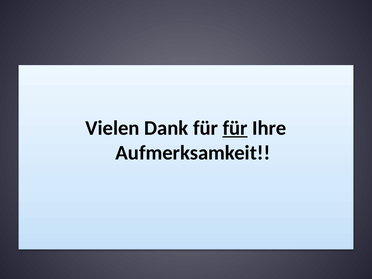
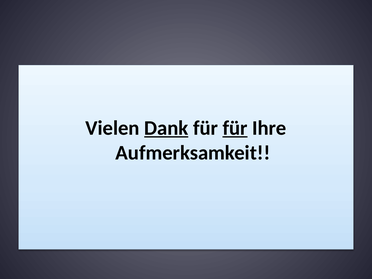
Dank underline: none -> present
